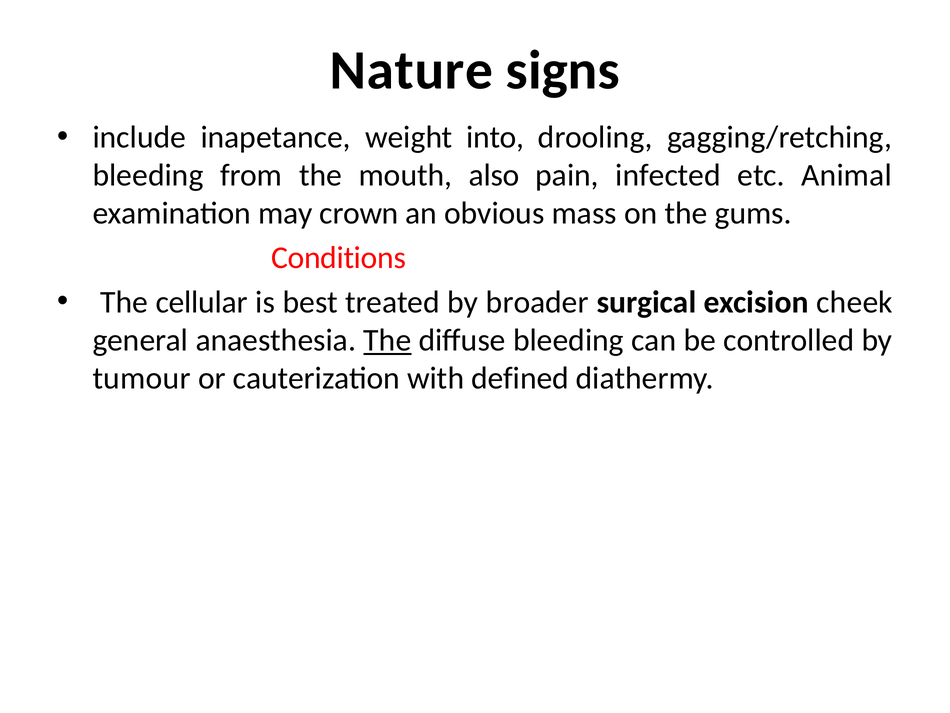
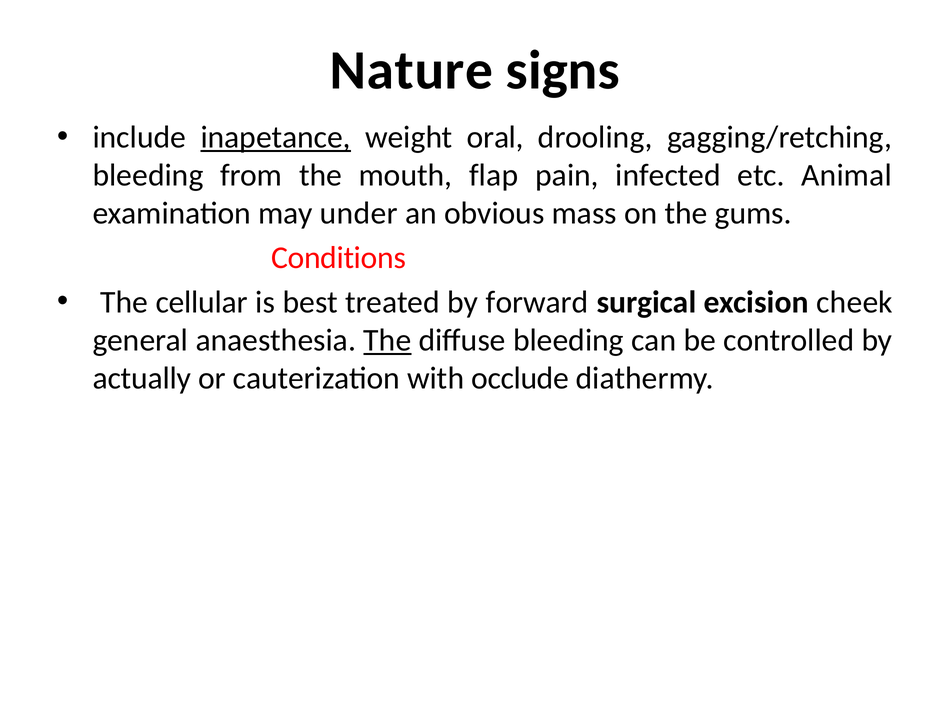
inapetance underline: none -> present
into: into -> oral
also: also -> flap
crown: crown -> under
broader: broader -> forward
tumour: tumour -> actually
defined: defined -> occlude
